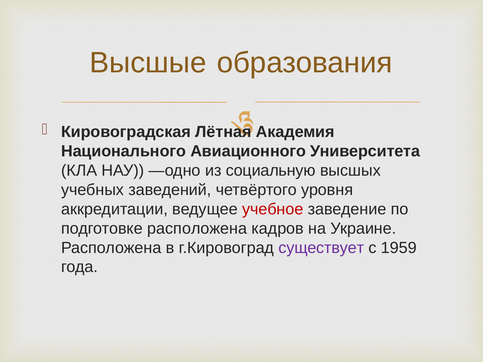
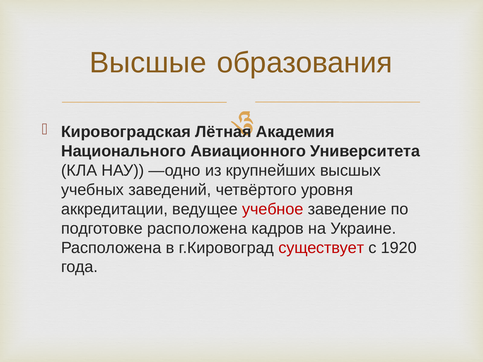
социальную: социальную -> крупнейших
существует colour: purple -> red
1959: 1959 -> 1920
